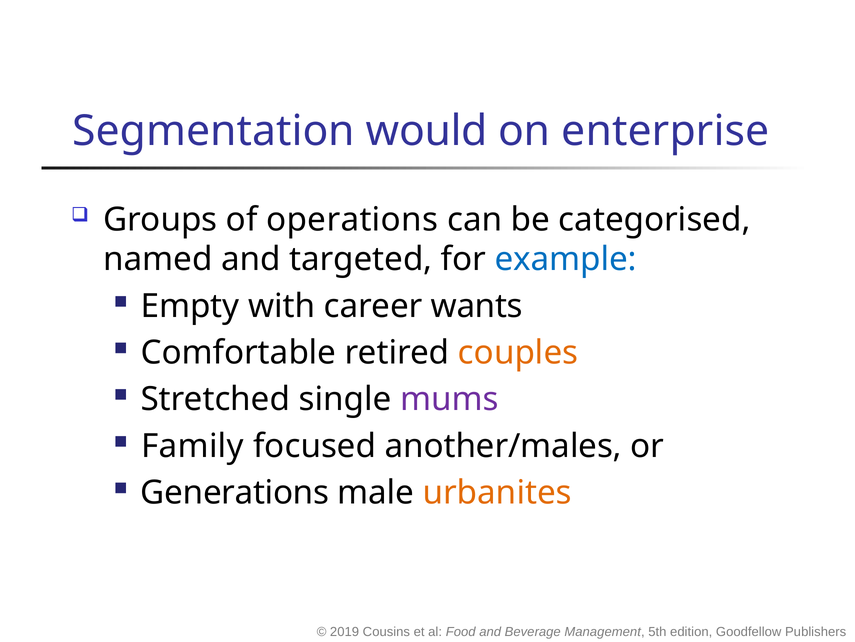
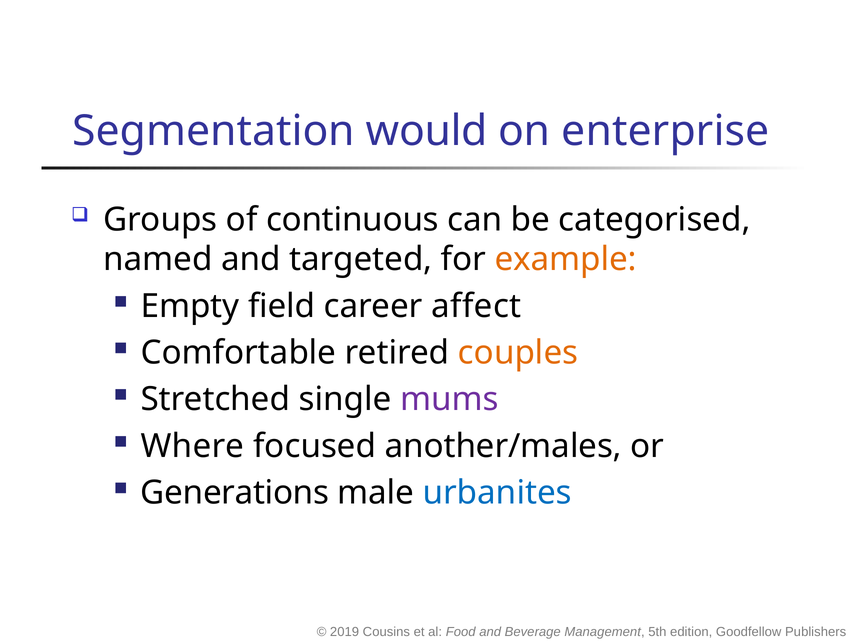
operations: operations -> continuous
example colour: blue -> orange
with: with -> field
wants: wants -> affect
Family: Family -> Where
urbanites colour: orange -> blue
